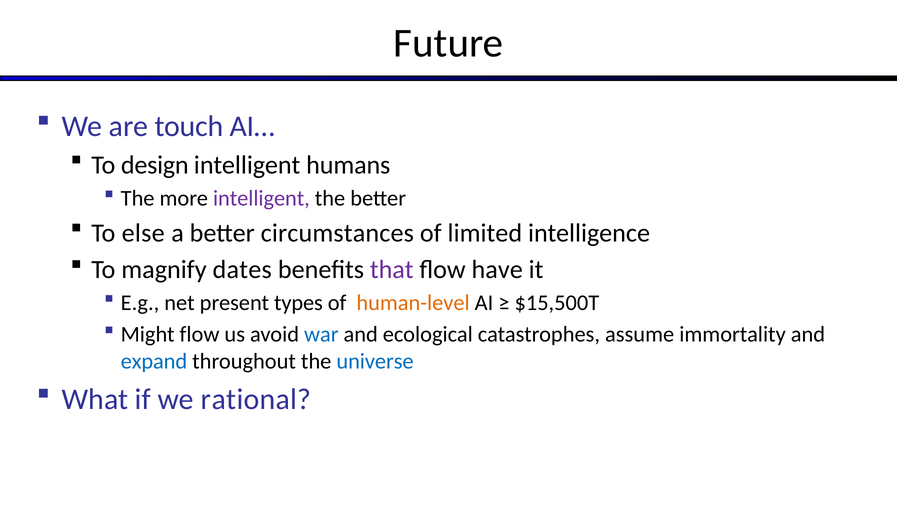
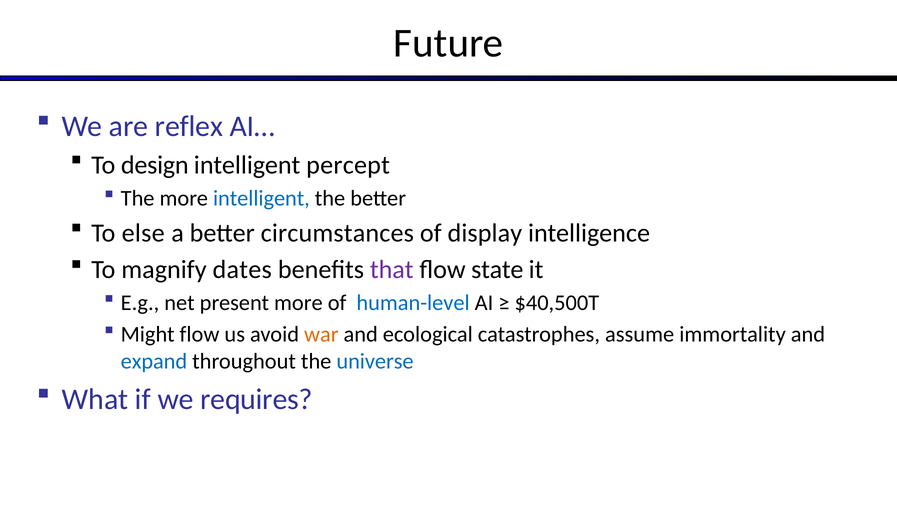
touch: touch -> reflex
humans: humans -> percept
intelligent at (261, 198) colour: purple -> blue
limited: limited -> display
have: have -> state
present types: types -> more
human-level colour: orange -> blue
$15,500T: $15,500T -> $40,500T
war colour: blue -> orange
rational: rational -> requires
